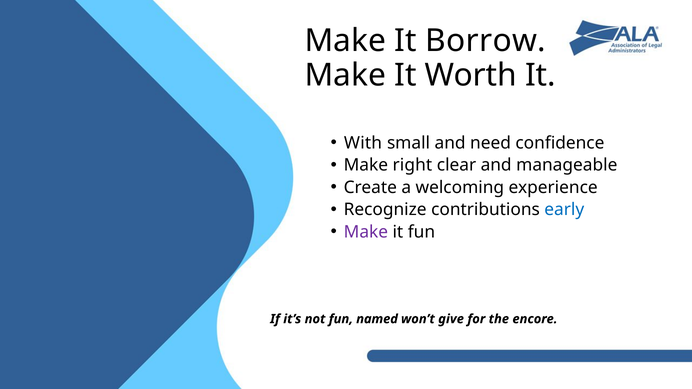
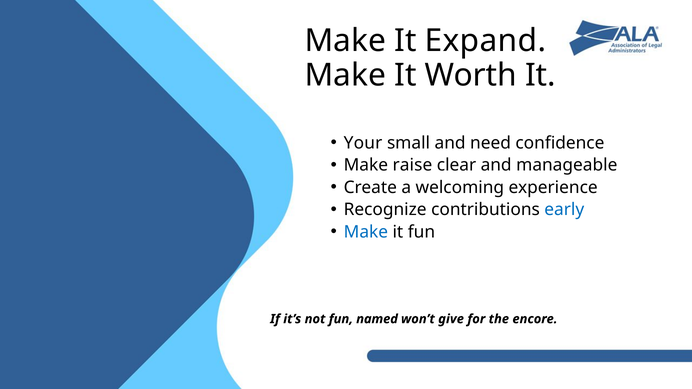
Borrow: Borrow -> Expand
With: With -> Your
right: right -> raise
Make at (366, 232) colour: purple -> blue
